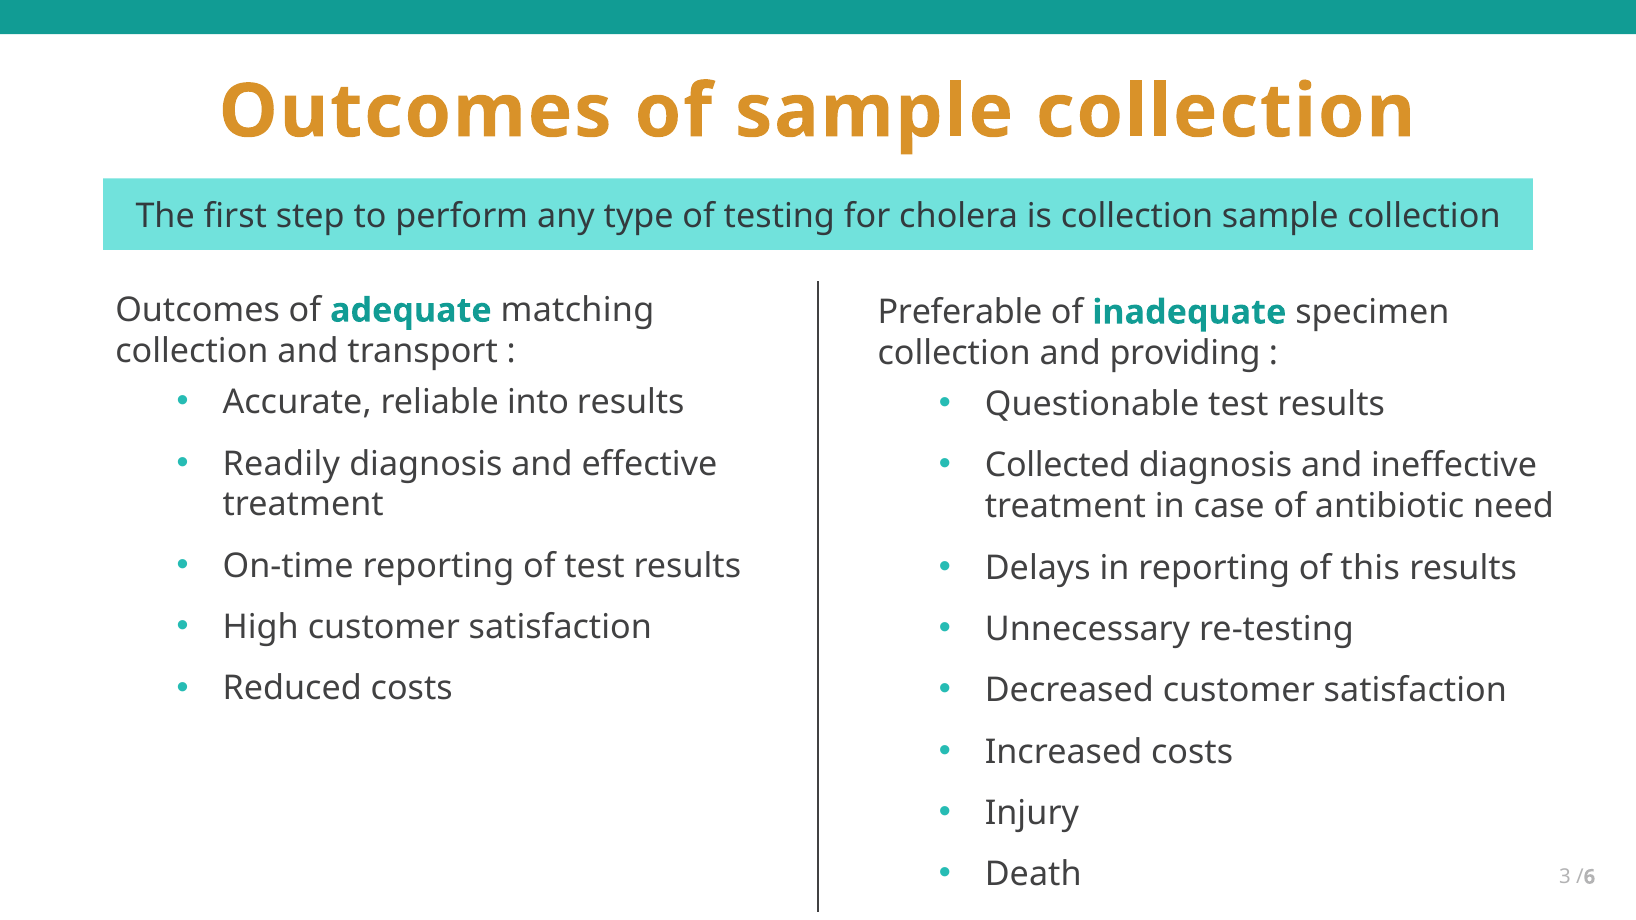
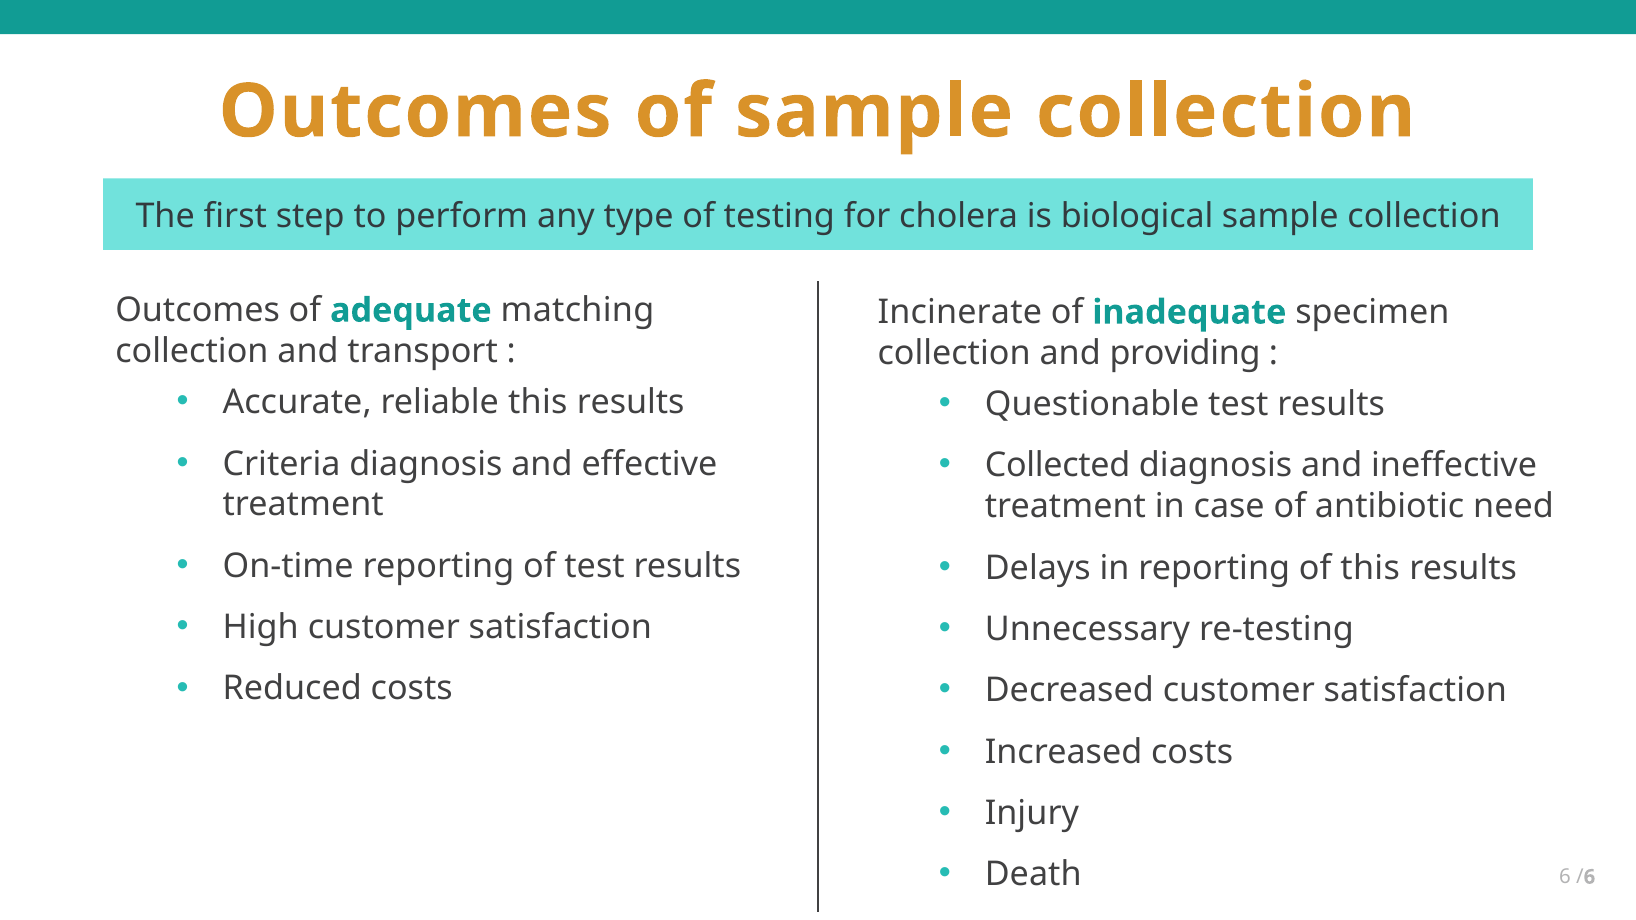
is collection: collection -> biological
Preferable: Preferable -> Incinerate
reliable into: into -> this
Readily: Readily -> Criteria
3: 3 -> 6
